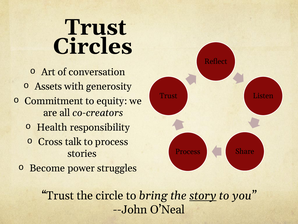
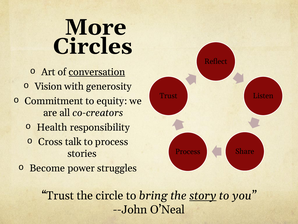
Trust at (96, 27): Trust -> More
conversation underline: none -> present
Assets: Assets -> Vision
